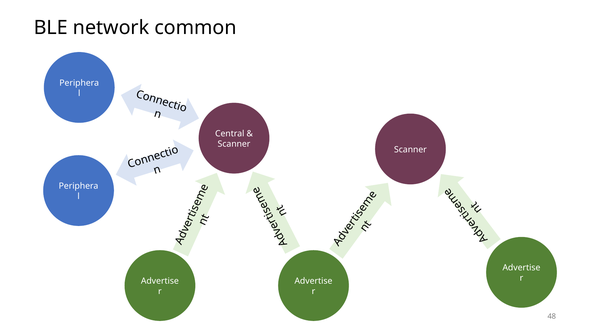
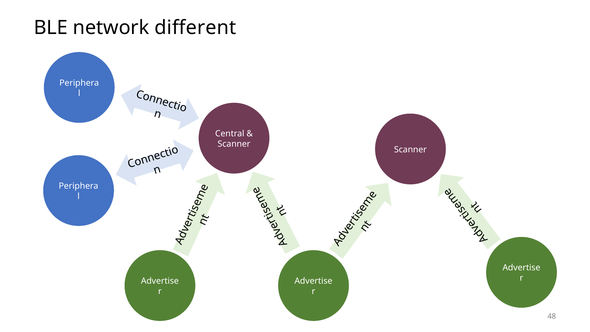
common: common -> different
